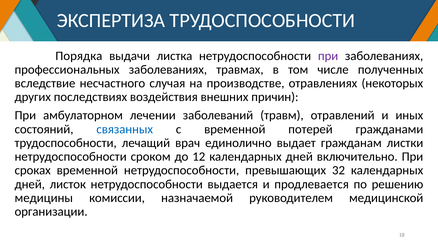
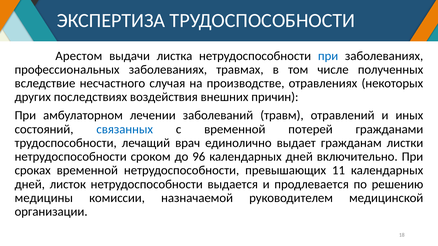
Порядка: Порядка -> Арестом
при at (328, 56) colour: purple -> blue
12: 12 -> 96
32: 32 -> 11
